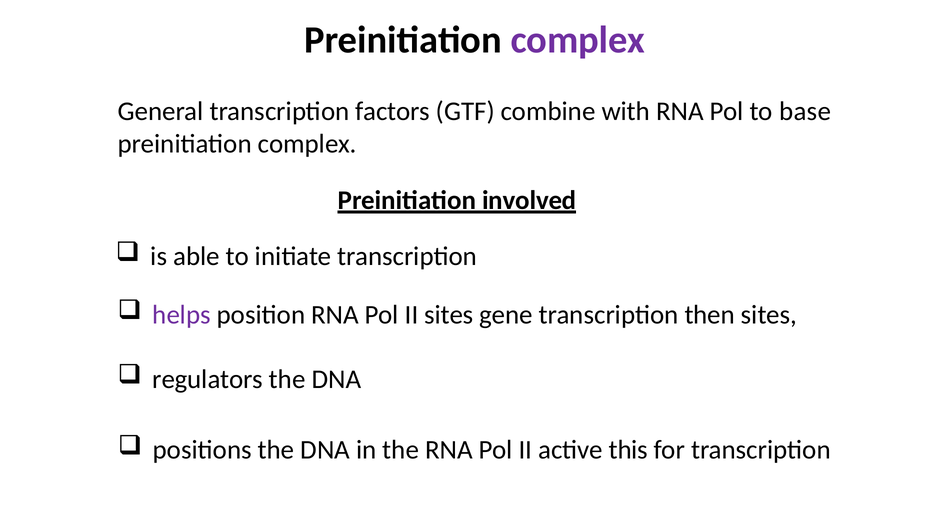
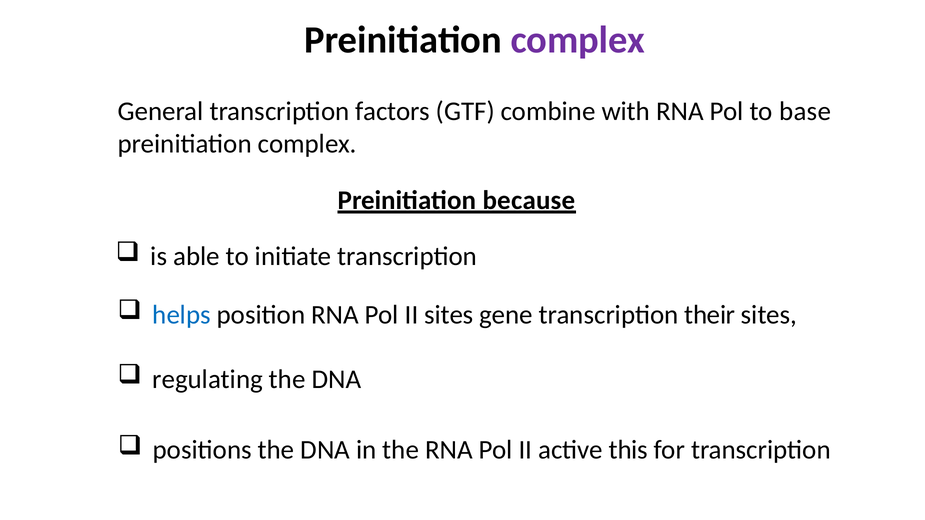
involved: involved -> because
helps colour: purple -> blue
then: then -> their
regulators: regulators -> regulating
